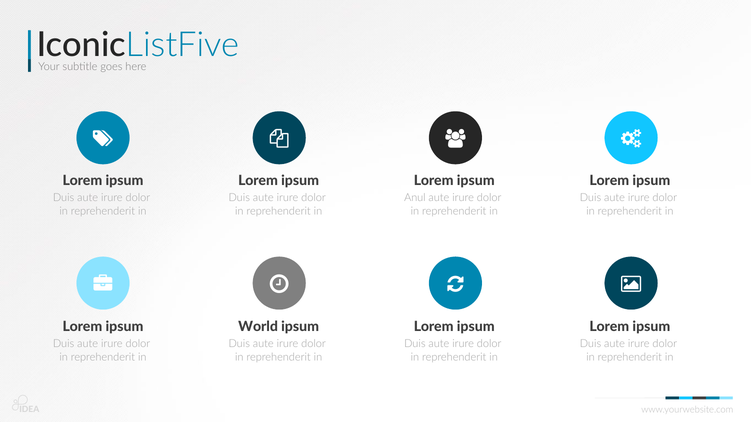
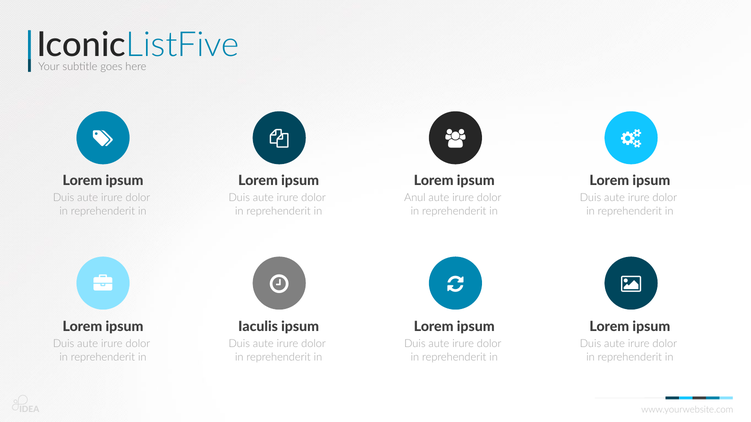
World: World -> Iaculis
